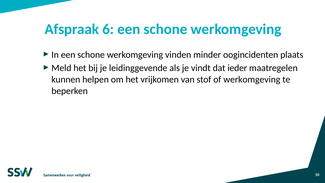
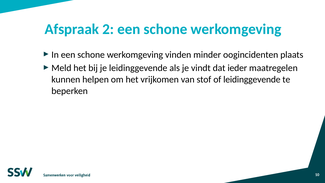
6: 6 -> 2
of werkomgeving: werkomgeving -> leidinggevende
